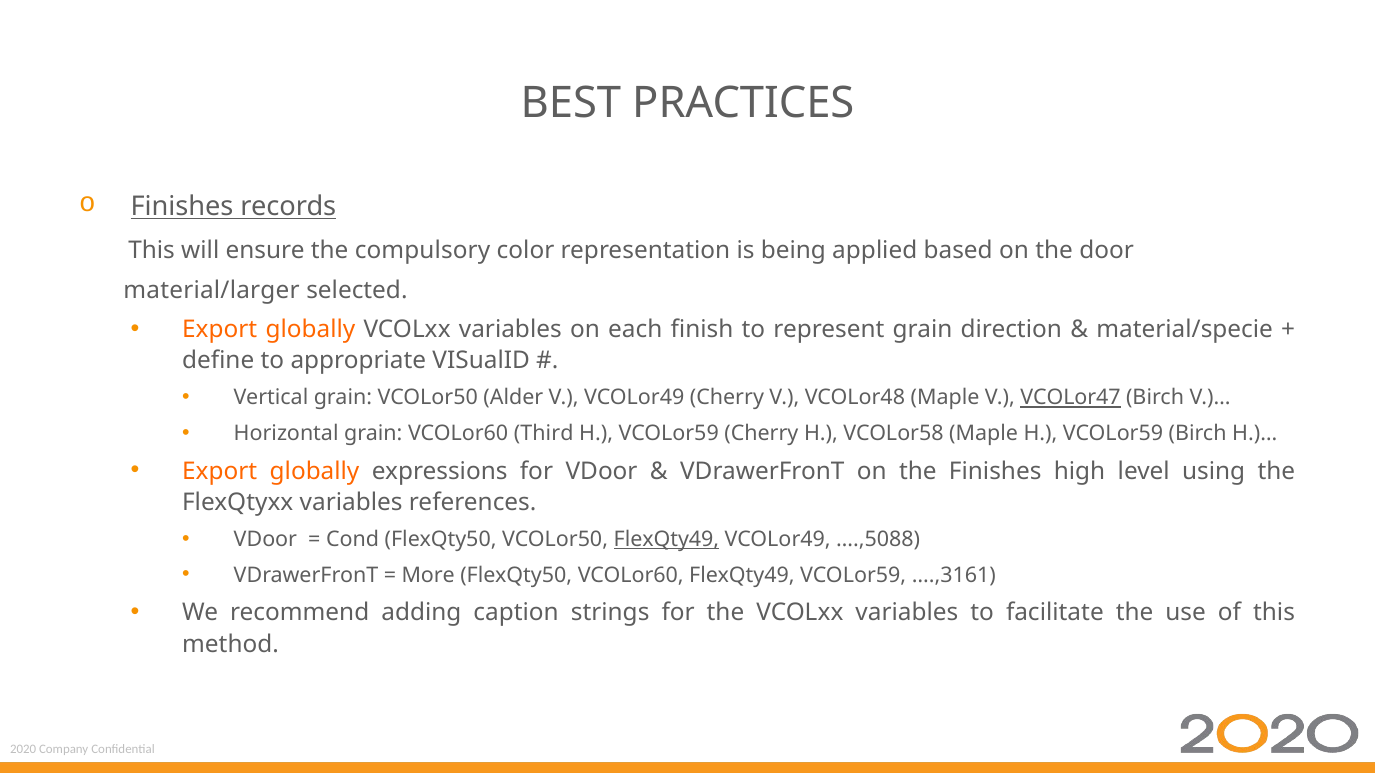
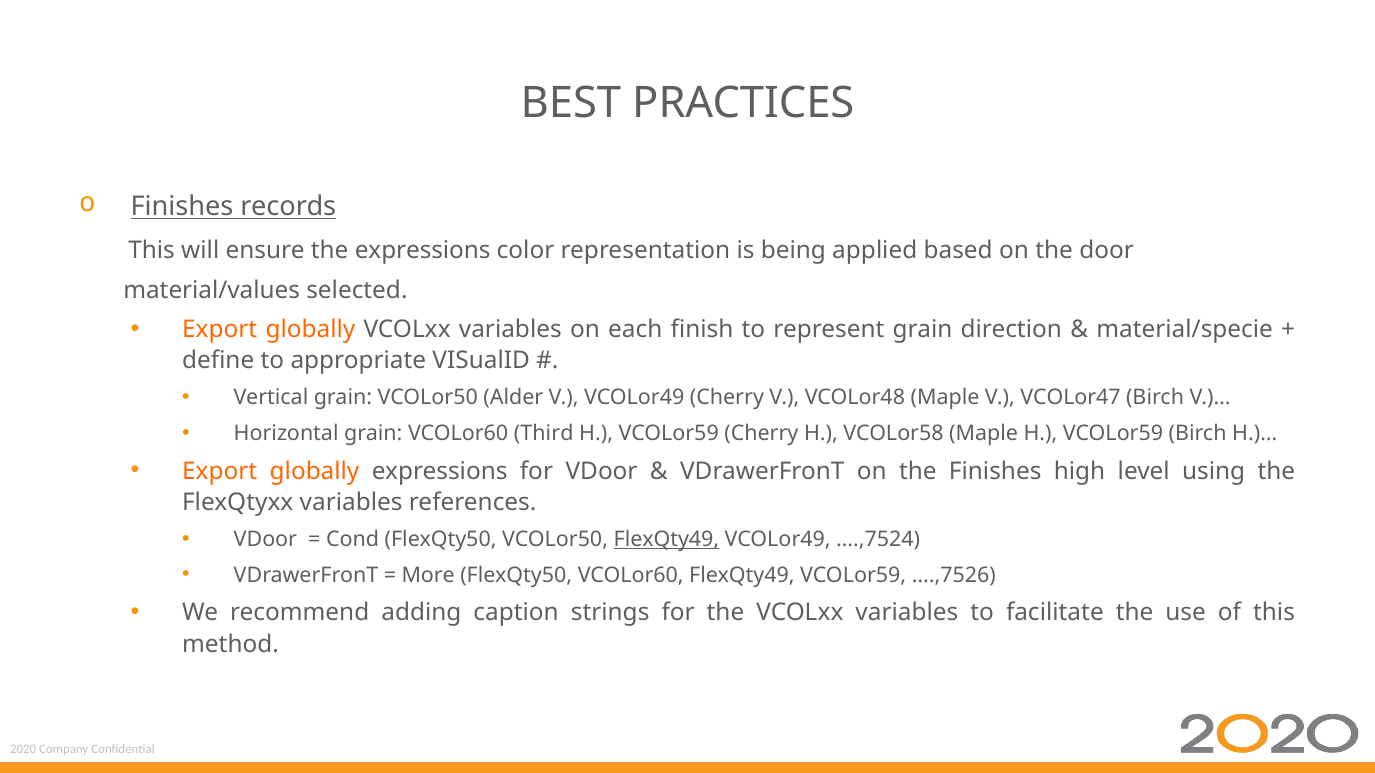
the compulsory: compulsory -> expressions
material/larger: material/larger -> material/values
VCOLor47 underline: present -> none
….,5088: ….,5088 -> ….,7524
….,3161: ….,3161 -> ….,7526
